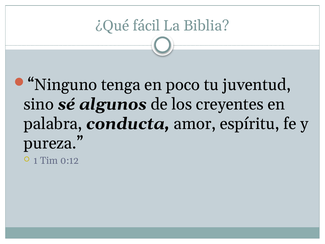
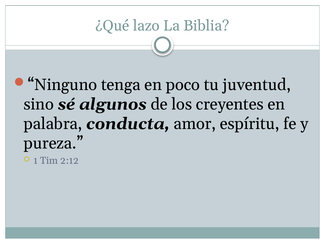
fácil: fácil -> lazo
0:12: 0:12 -> 2:12
